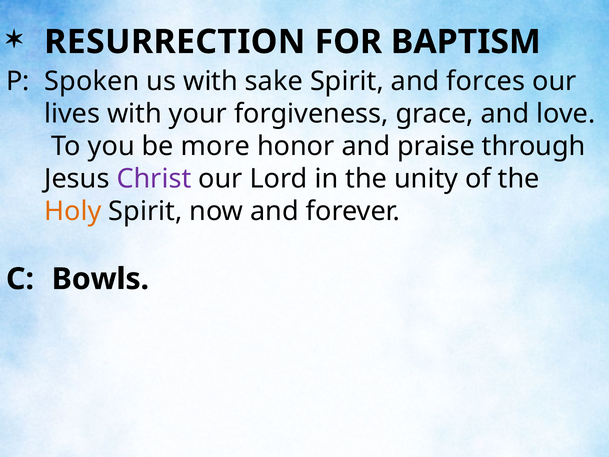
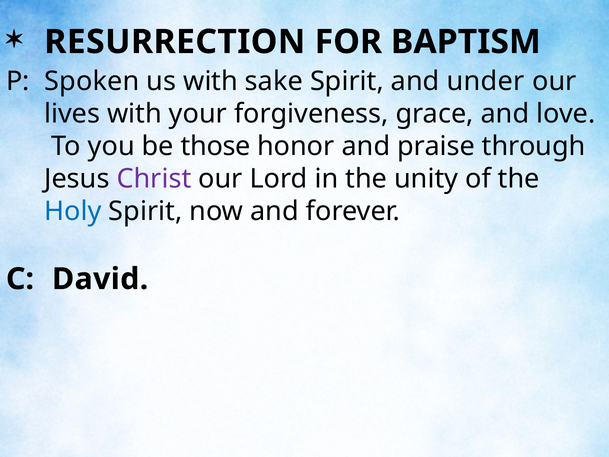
forces: forces -> under
more: more -> those
Holy colour: orange -> blue
Bowls: Bowls -> David
